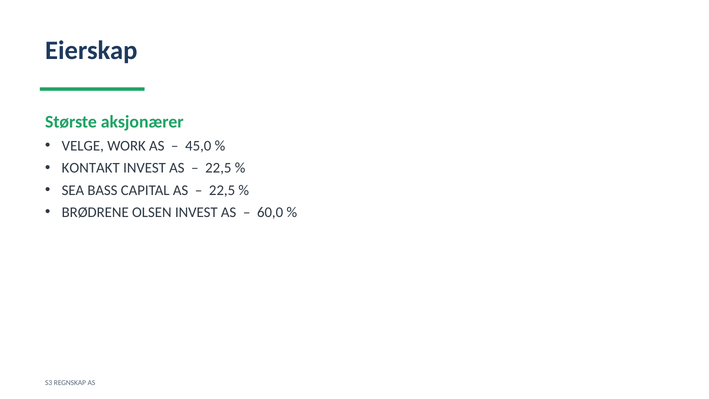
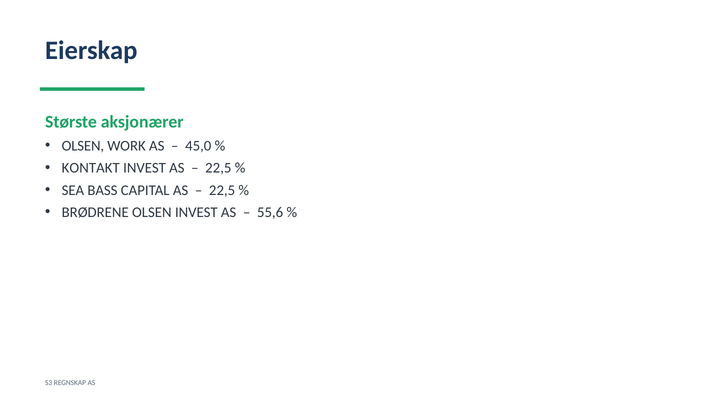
VELGE at (83, 146): VELGE -> OLSEN
60,0: 60,0 -> 55,6
